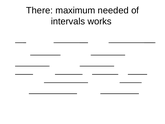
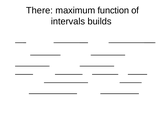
needed: needed -> function
works: works -> builds
